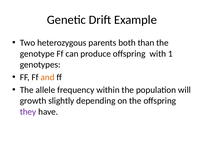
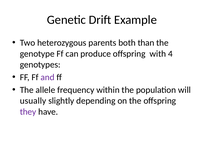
1: 1 -> 4
and colour: orange -> purple
growth: growth -> usually
